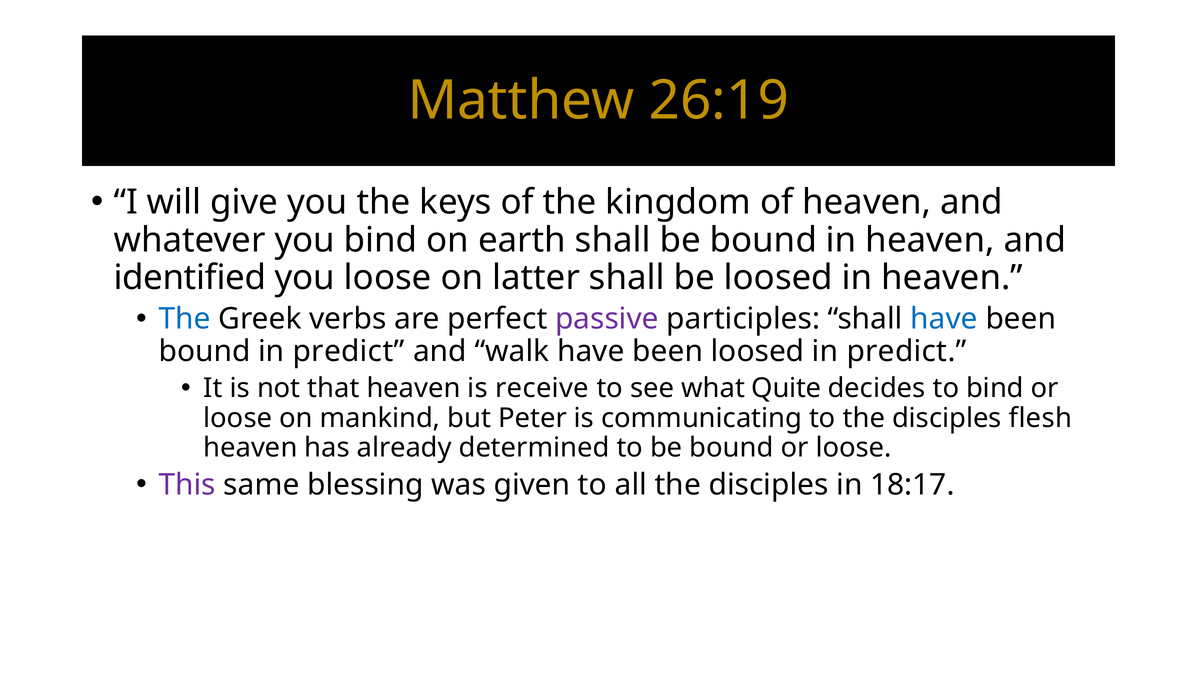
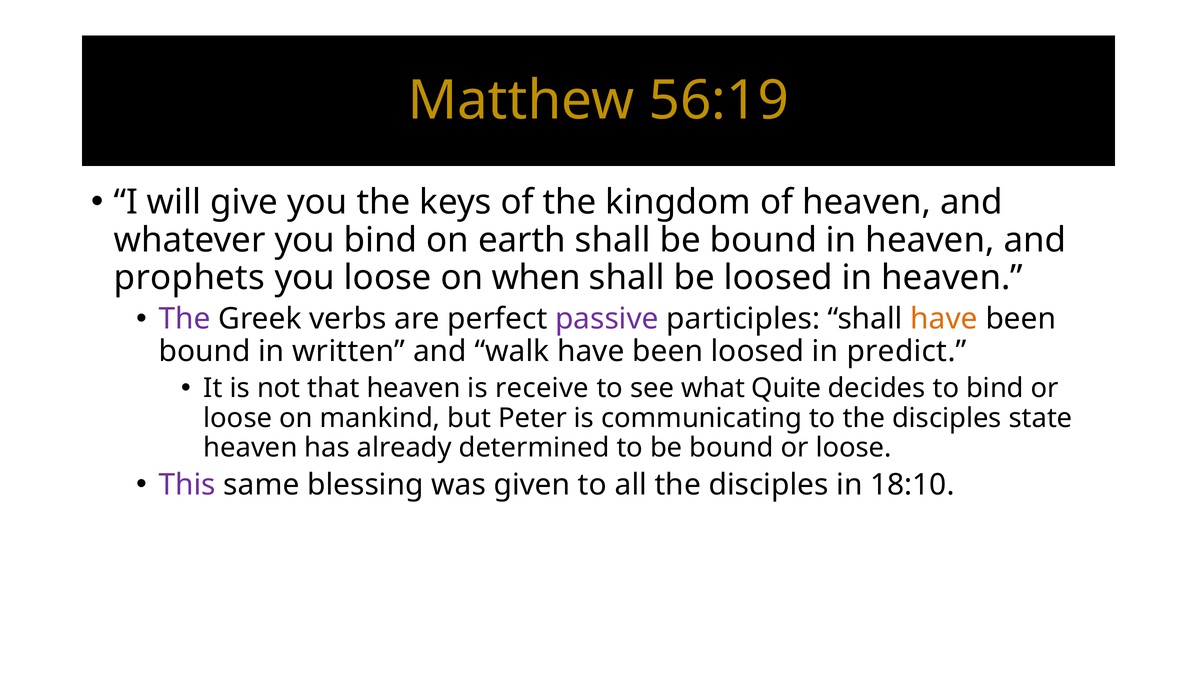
26:19: 26:19 -> 56:19
identified: identified -> prophets
latter: latter -> when
The at (185, 319) colour: blue -> purple
have at (944, 319) colour: blue -> orange
bound in predict: predict -> written
flesh: flesh -> state
18:17: 18:17 -> 18:10
